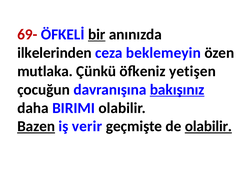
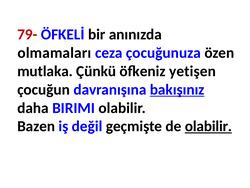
69-: 69- -> 79-
bir underline: present -> none
ilkelerinden: ilkelerinden -> olmamaları
beklemeyin: beklemeyin -> çocuğunuza
Bazen underline: present -> none
verir: verir -> değil
